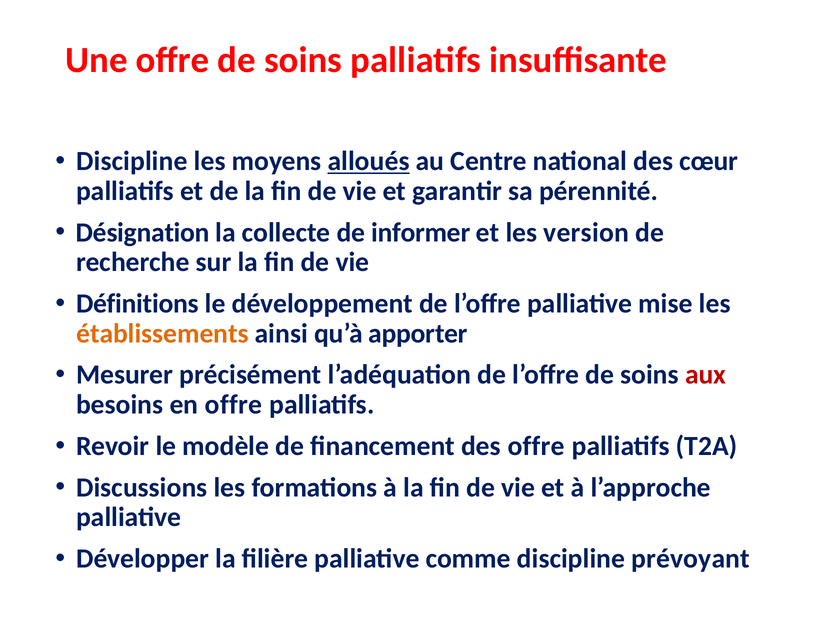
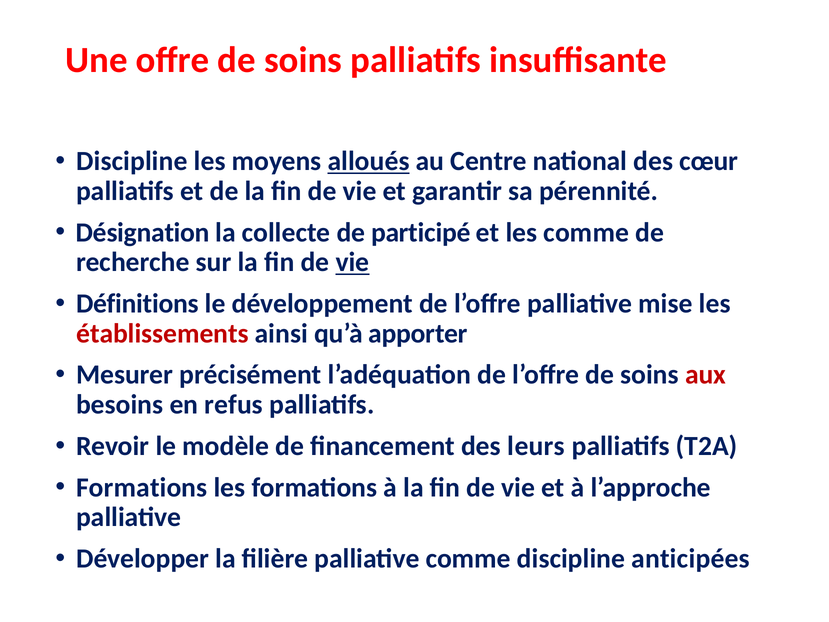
informer: informer -> participé
les version: version -> comme
vie at (352, 262) underline: none -> present
établissements colour: orange -> red
en offre: offre -> refus
des offre: offre -> leurs
Discussions at (142, 487): Discussions -> Formations
prévoyant: prévoyant -> anticipées
